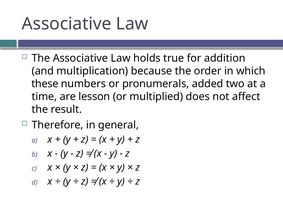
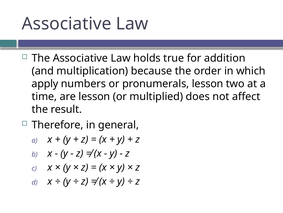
these: these -> apply
pronumerals added: added -> lesson
